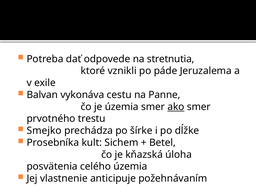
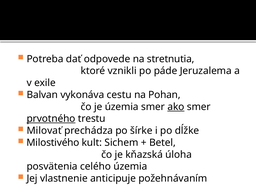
Panne: Panne -> Pohan
prvotného underline: none -> present
Smejko: Smejko -> Milovať
Prosebníka: Prosebníka -> Milostivého
